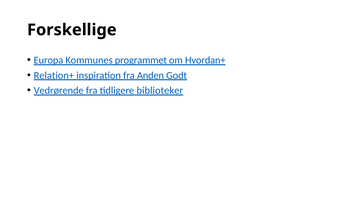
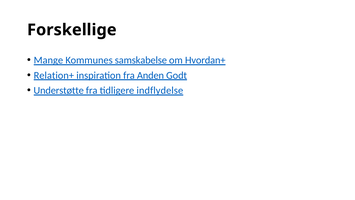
Europa: Europa -> Mange
programmet: programmet -> samskabelse
Vedrørende: Vedrørende -> Understøtte
biblioteker: biblioteker -> indflydelse
